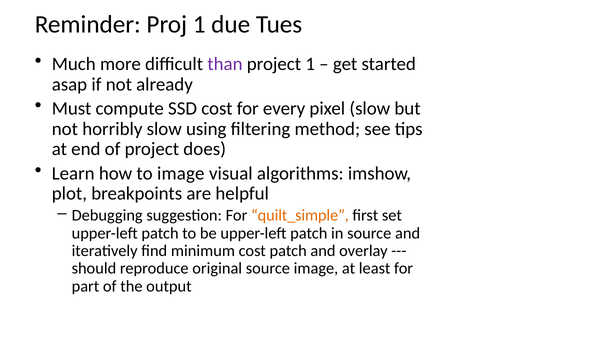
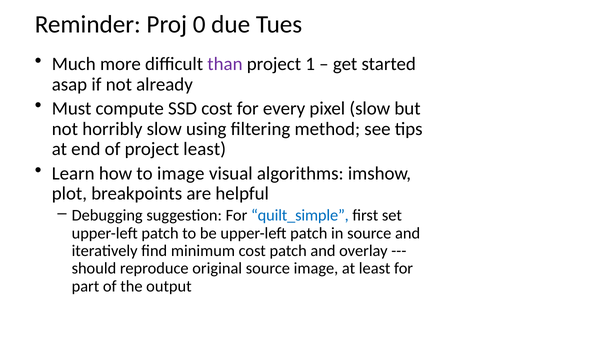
Proj 1: 1 -> 0
project does: does -> least
quilt_simple colour: orange -> blue
